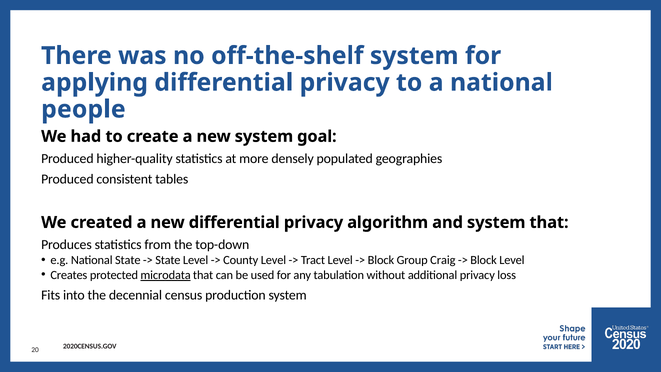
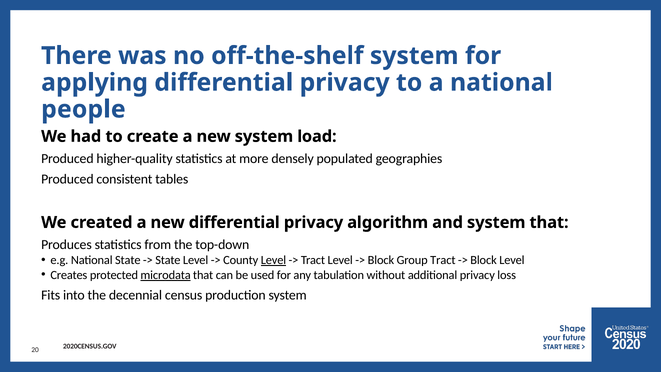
goal: goal -> load
Level at (273, 260) underline: none -> present
Group Craig: Craig -> Tract
